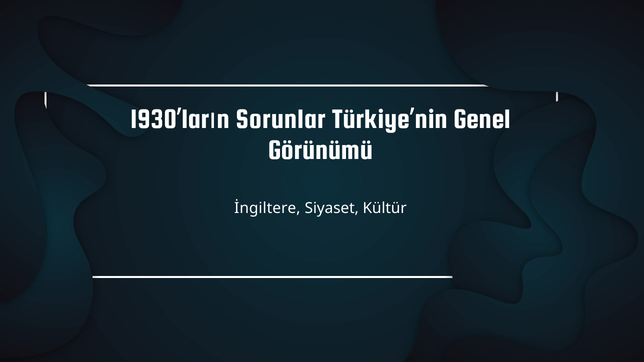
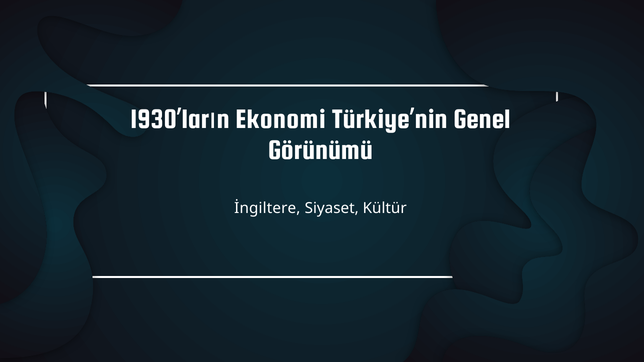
Sorunlar: Sorunlar -> Ekonomi
